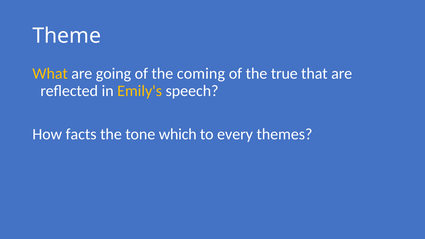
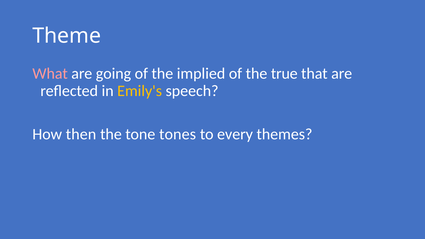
What colour: yellow -> pink
coming: coming -> implied
facts: facts -> then
which: which -> tones
